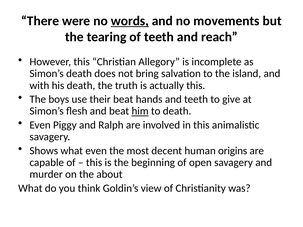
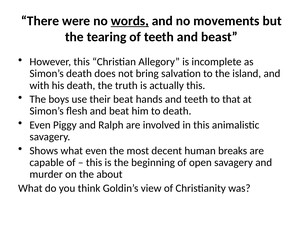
reach: reach -> beast
give: give -> that
him underline: present -> none
origins: origins -> breaks
